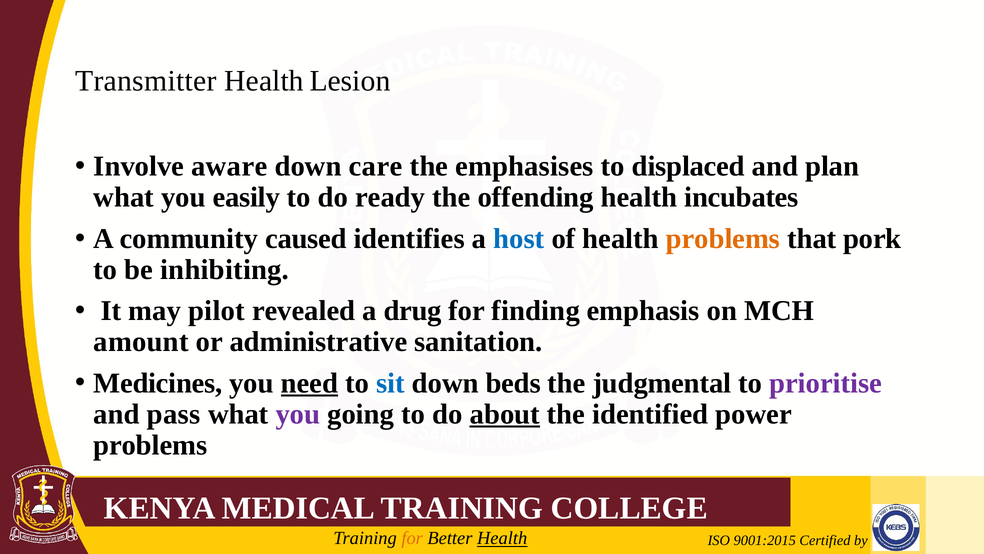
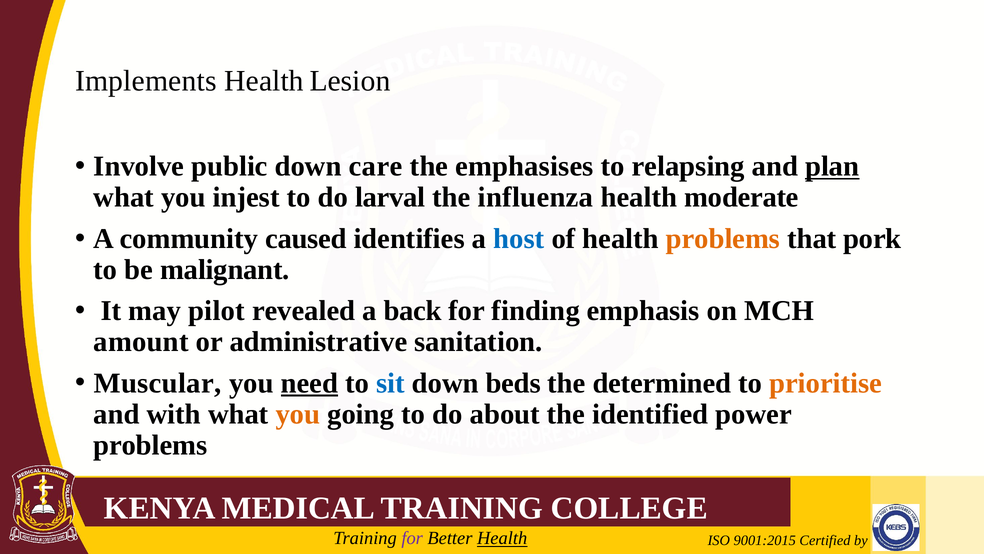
Transmitter: Transmitter -> Implements
aware: aware -> public
displaced: displaced -> relapsing
plan underline: none -> present
easily: easily -> injest
ready: ready -> larval
offending: offending -> influenza
incubates: incubates -> moderate
inhibiting: inhibiting -> malignant
drug: drug -> back
Medicines: Medicines -> Muscular
judgmental: judgmental -> determined
prioritise colour: purple -> orange
pass: pass -> with
you at (298, 414) colour: purple -> orange
about underline: present -> none
for at (412, 538) colour: orange -> purple
